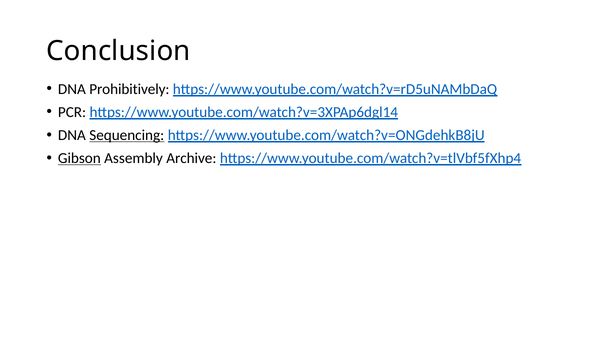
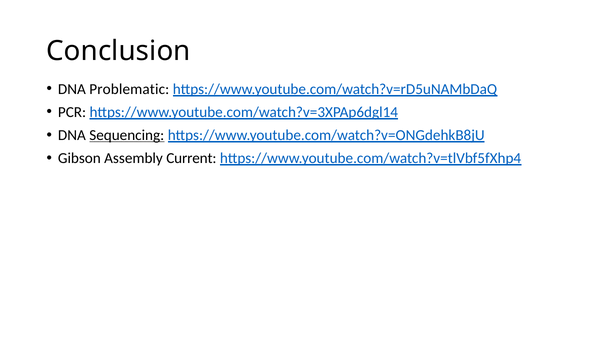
Prohibitively: Prohibitively -> Problematic
Gibson underline: present -> none
Archive: Archive -> Current
